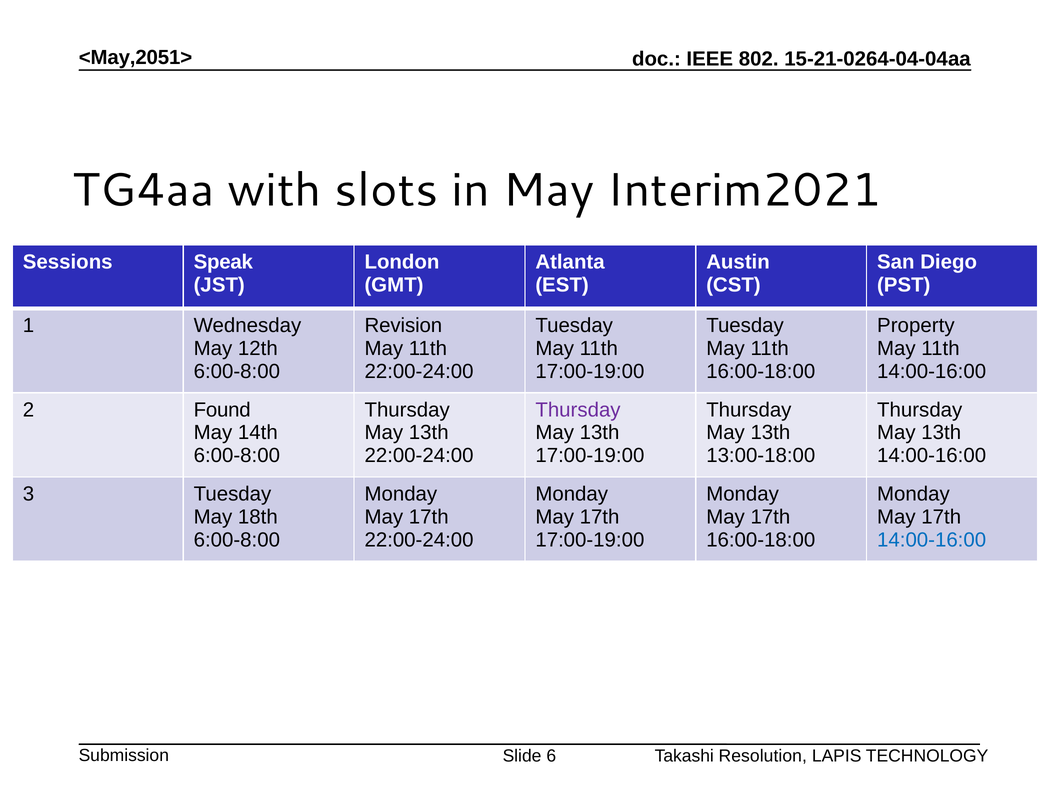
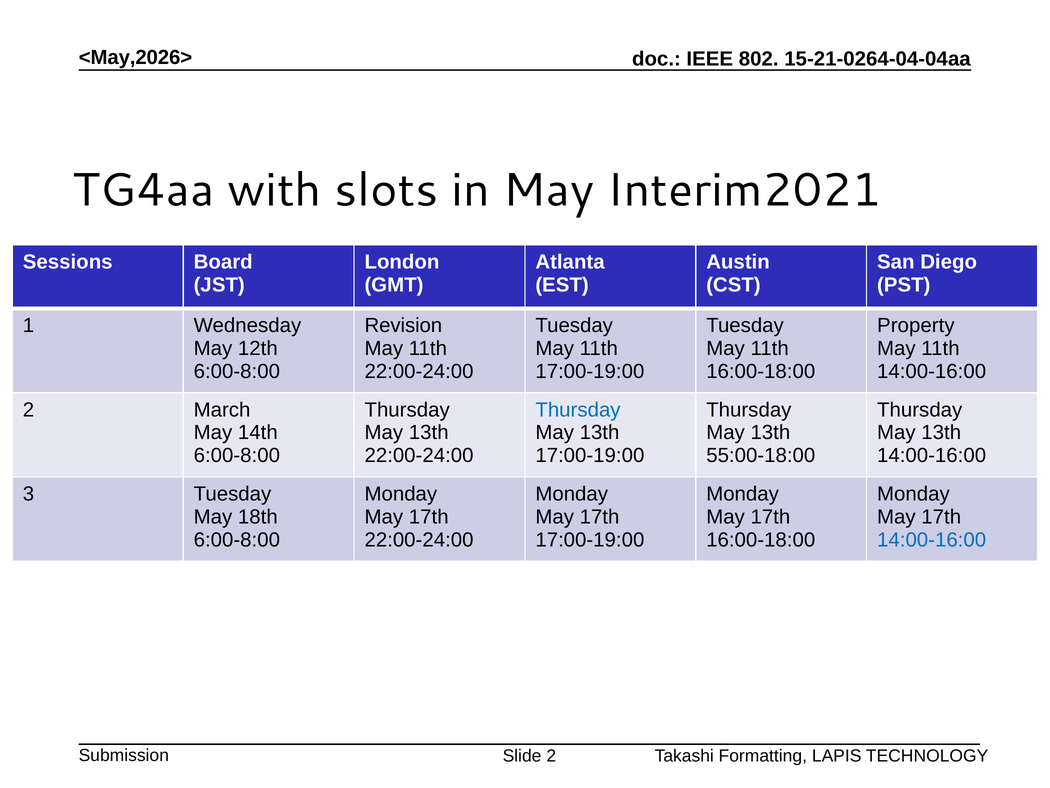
<May,2051>: <May,2051> -> <May,2026>
Speak: Speak -> Board
Found: Found -> March
Thursday at (578, 409) colour: purple -> blue
13:00-18:00: 13:00-18:00 -> 55:00-18:00
Slide 6: 6 -> 2
Resolution: Resolution -> Formatting
